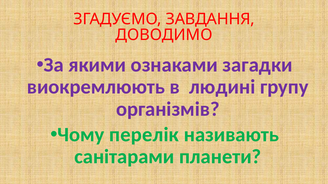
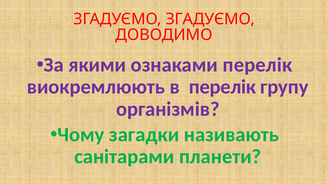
ЗГАДУЄМО ЗАВДАННЯ: ЗАВДАННЯ -> ЗГАДУЄМО
ознаками загадки: загадки -> перелік
в людині: людині -> перелік
перелік: перелік -> загадки
